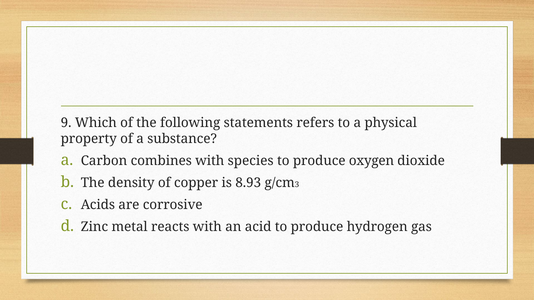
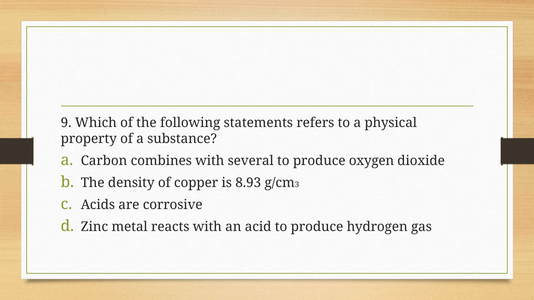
species: species -> several
